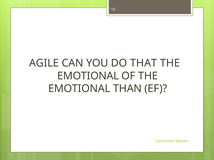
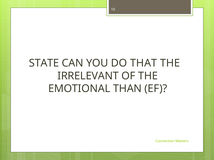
AGILE: AGILE -> STATE
EMOTIONAL at (88, 76): EMOTIONAL -> IRRELEVANT
